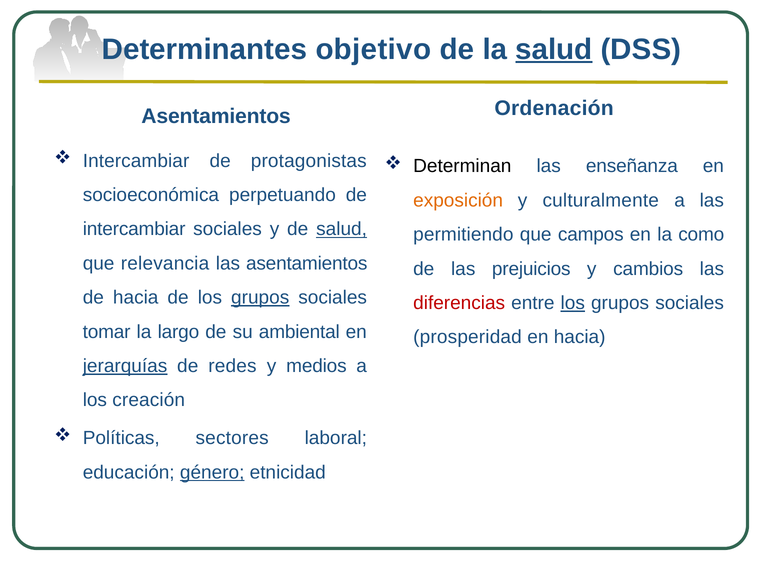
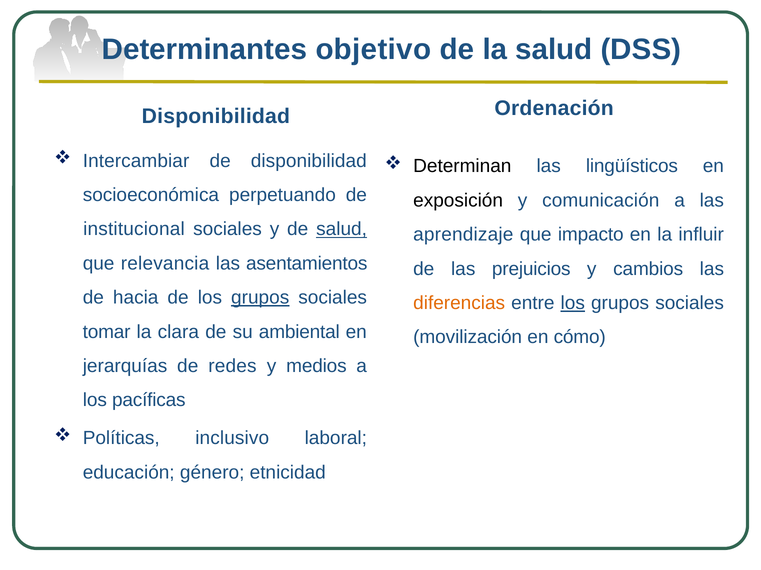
salud at (554, 49) underline: present -> none
Asentamientos at (216, 116): Asentamientos -> Disponibilidad
de protagonistas: protagonistas -> disponibilidad
enseñanza: enseñanza -> lingüísticos
exposición colour: orange -> black
culturalmente: culturalmente -> comunicación
intercambiar at (134, 230): intercambiar -> institucional
permitiendo: permitiendo -> aprendizaje
campos: campos -> impacto
como: como -> influir
diferencias colour: red -> orange
largo: largo -> clara
prosperidad: prosperidad -> movilización
en hacia: hacia -> cómo
jerarquías underline: present -> none
creación: creación -> pacíficas
sectores: sectores -> inclusivo
género underline: present -> none
